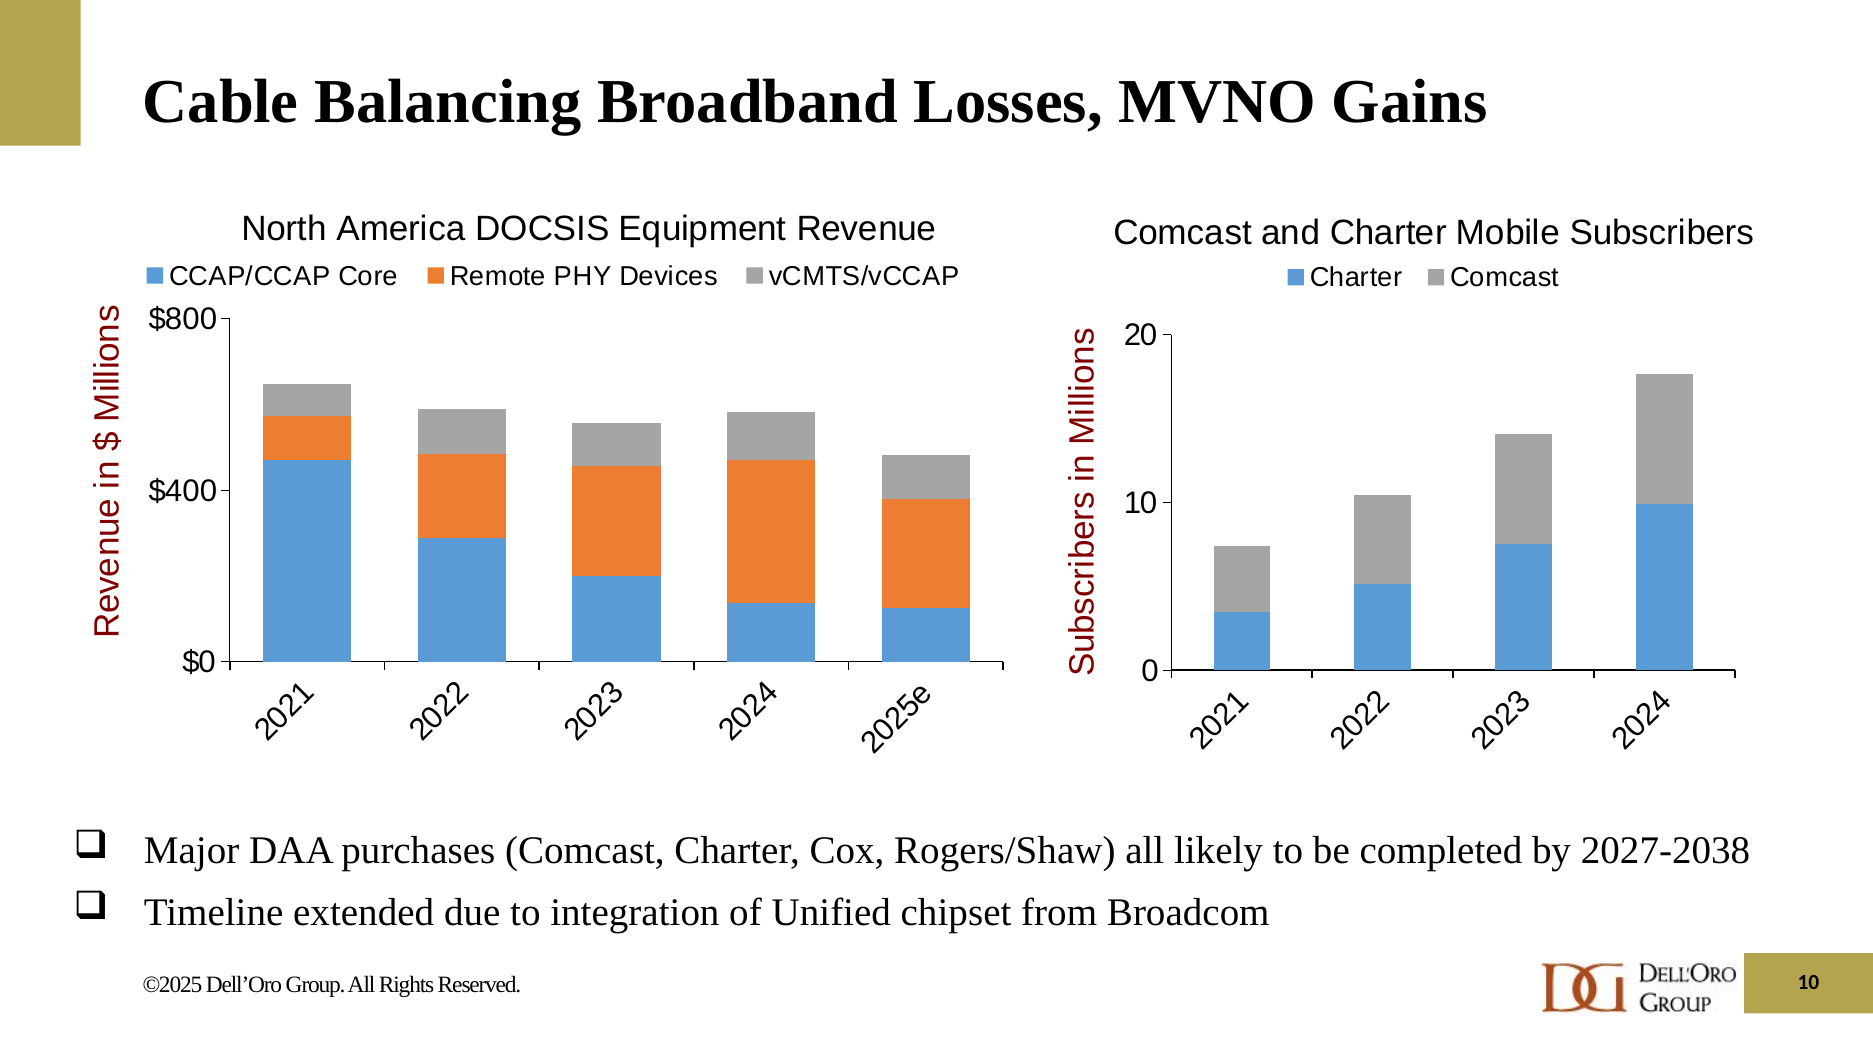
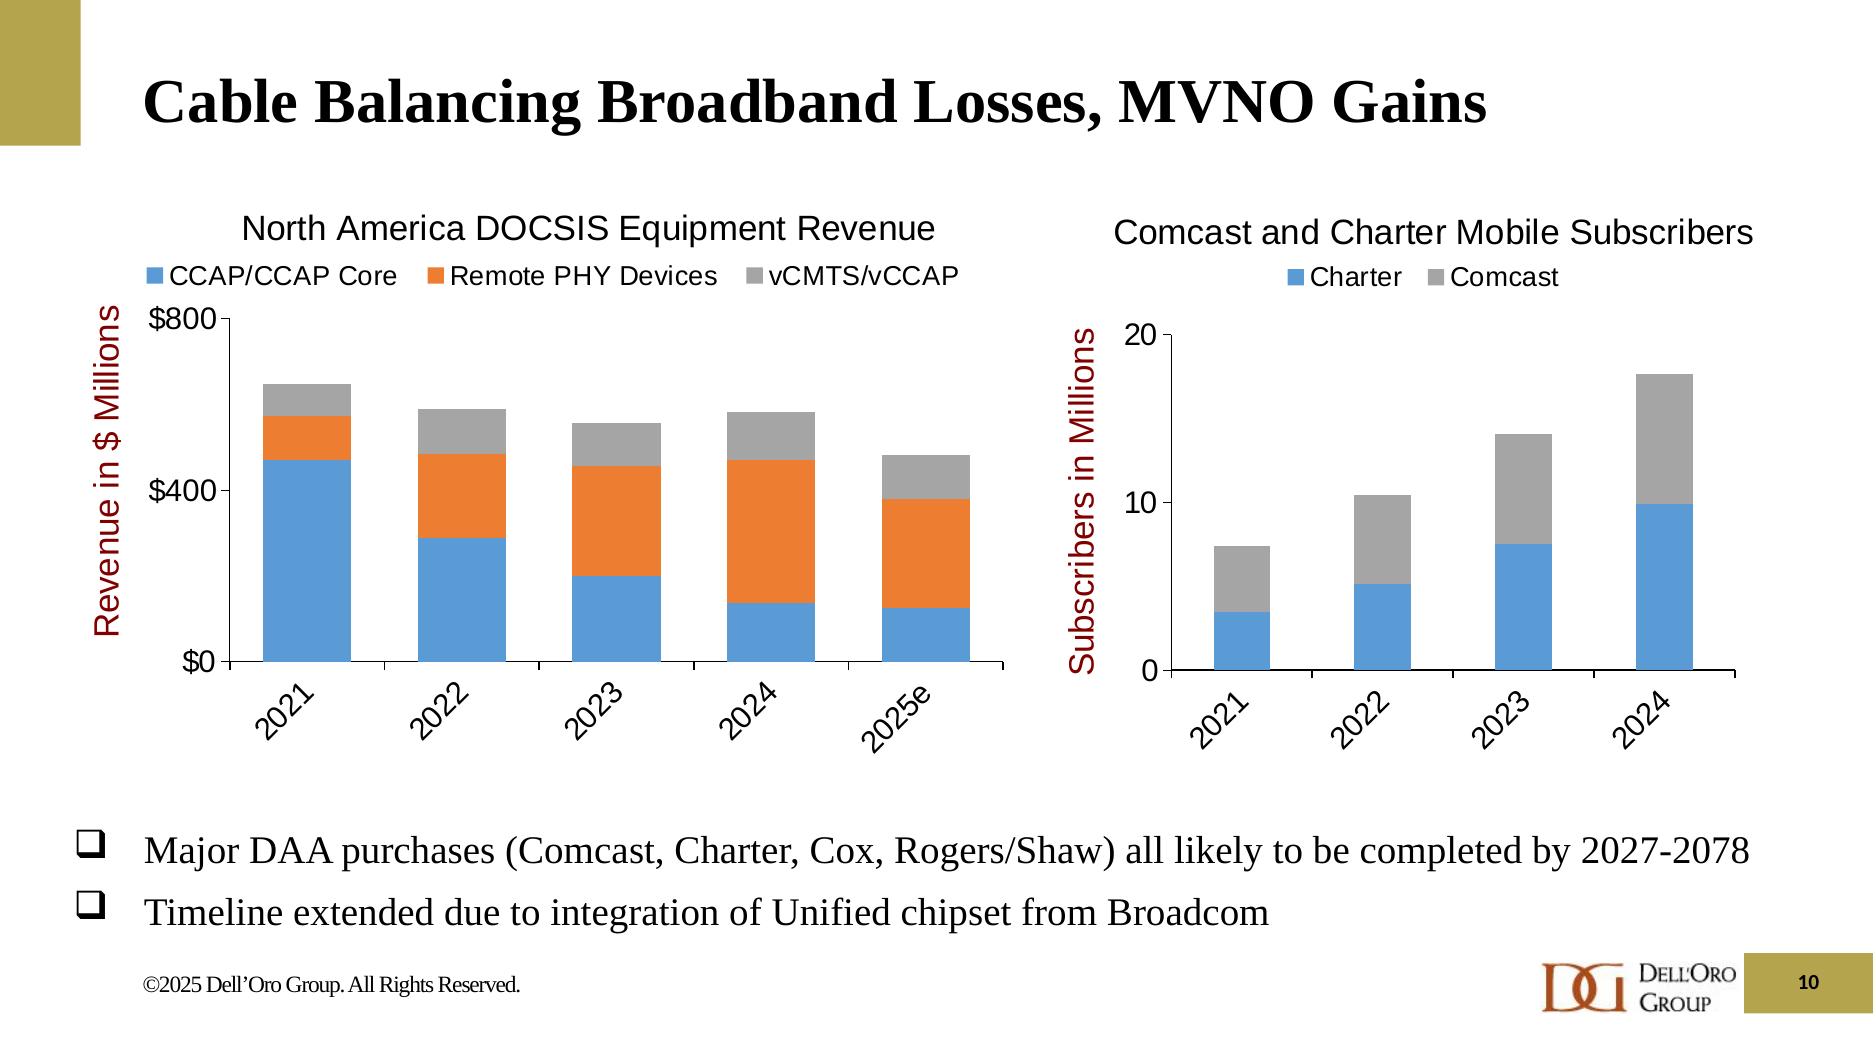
2027-2038: 2027-2038 -> 2027-2078
